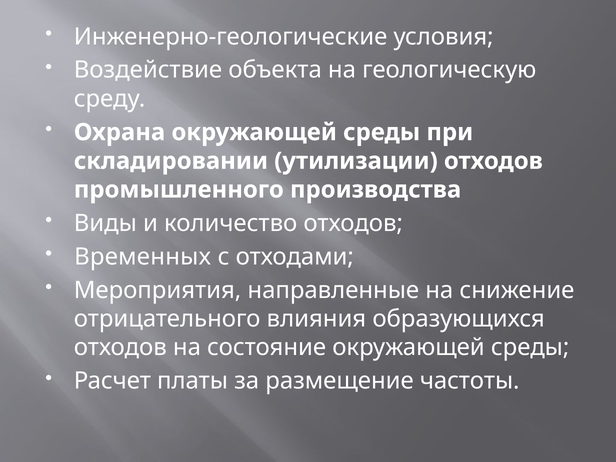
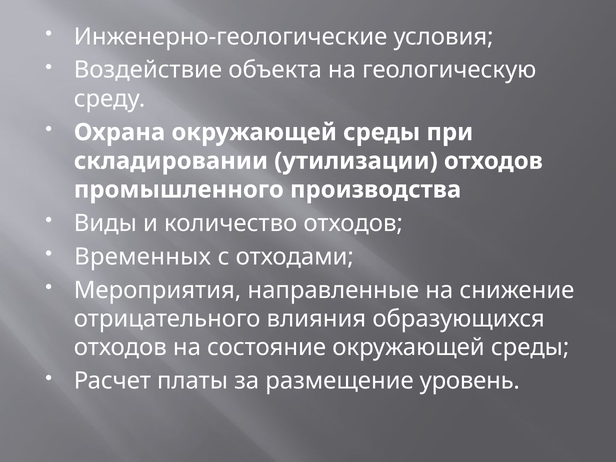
частоты: частоты -> уровень
